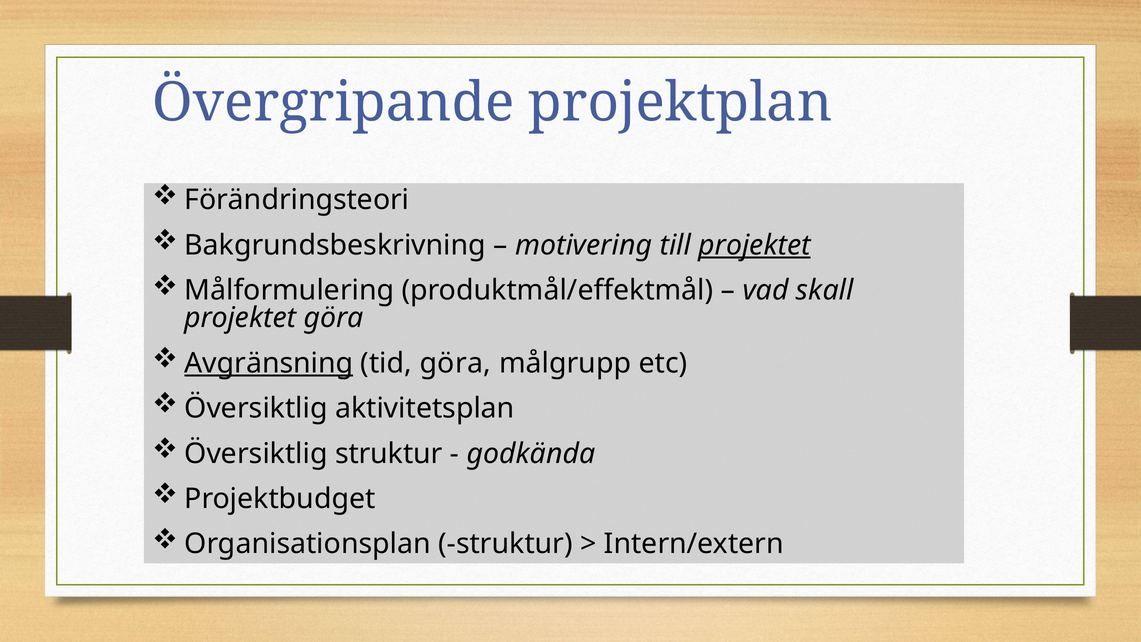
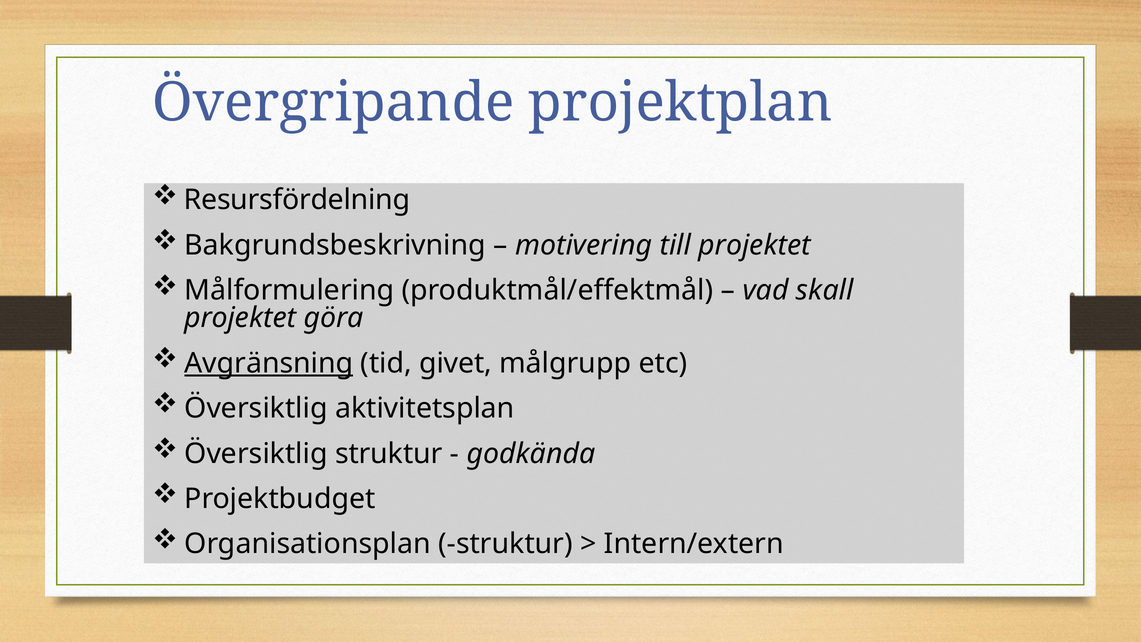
Förändringsteori: Förändringsteori -> Resursfördelning
projektet at (755, 245) underline: present -> none
tid göra: göra -> givet
